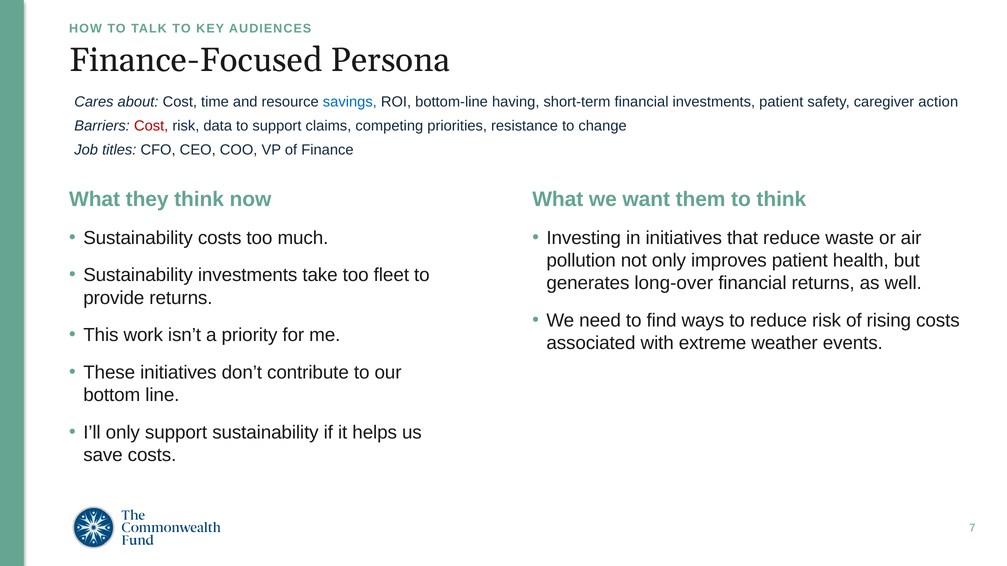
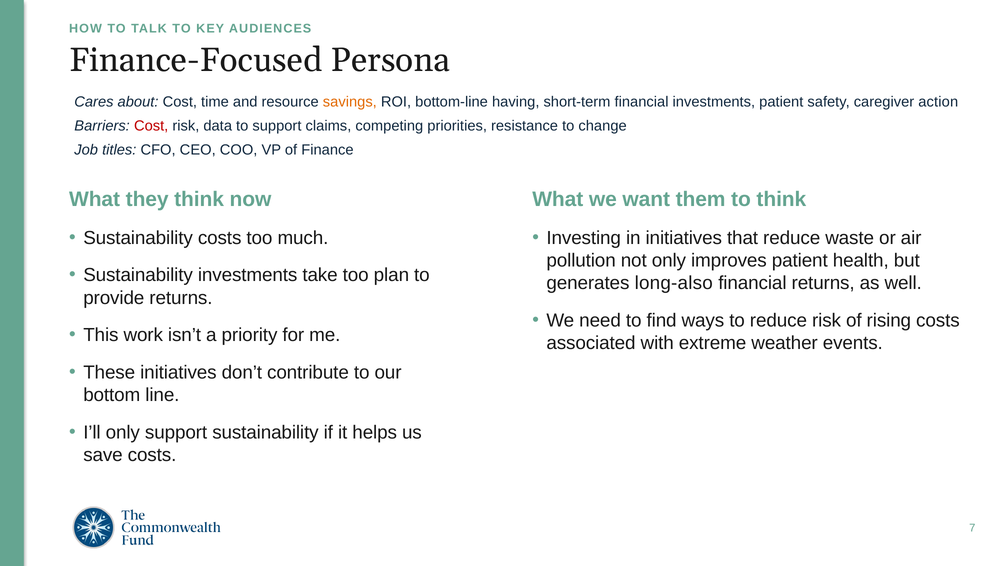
savings colour: blue -> orange
fleet: fleet -> plan
long-over: long-over -> long-also
